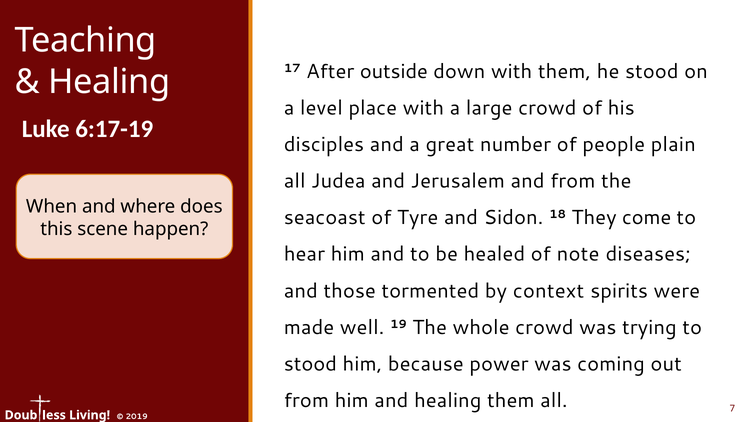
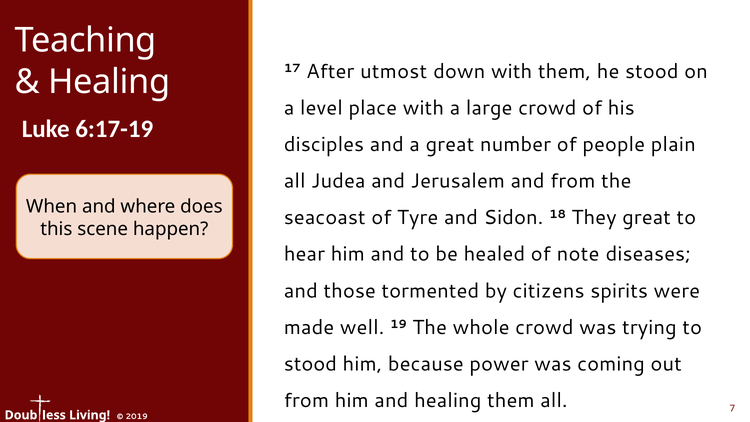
outside: outside -> utmost
They come: come -> great
context: context -> citizens
